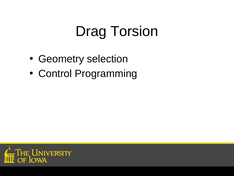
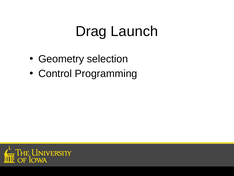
Torsion: Torsion -> Launch
